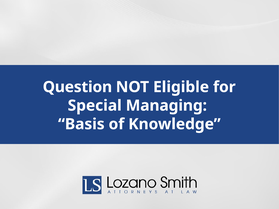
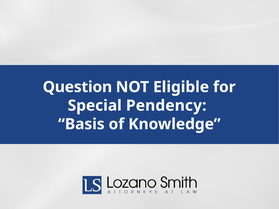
Managing: Managing -> Pendency
